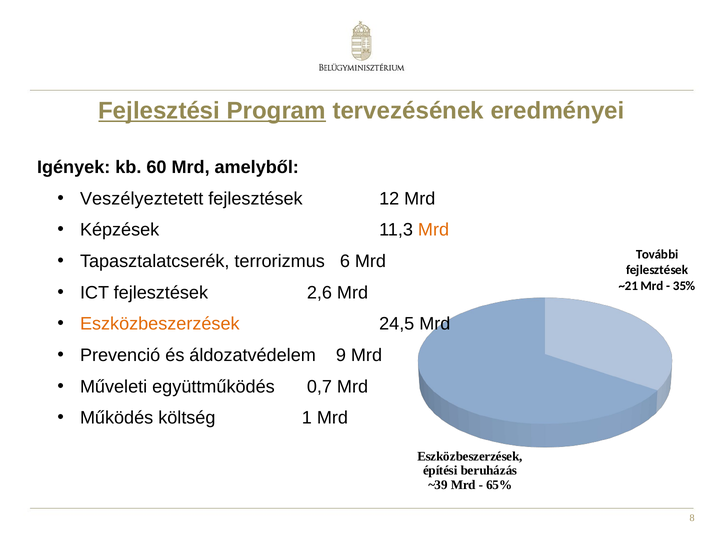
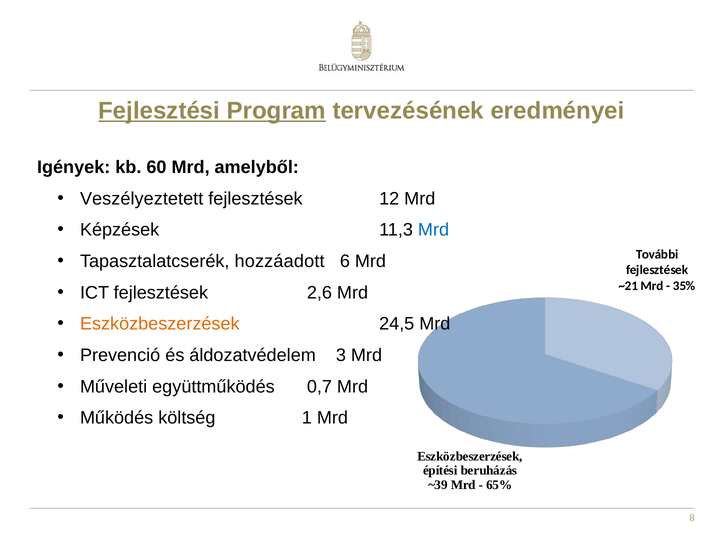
Mrd at (434, 230) colour: orange -> blue
terrorizmus: terrorizmus -> hozzáadott
9: 9 -> 3
